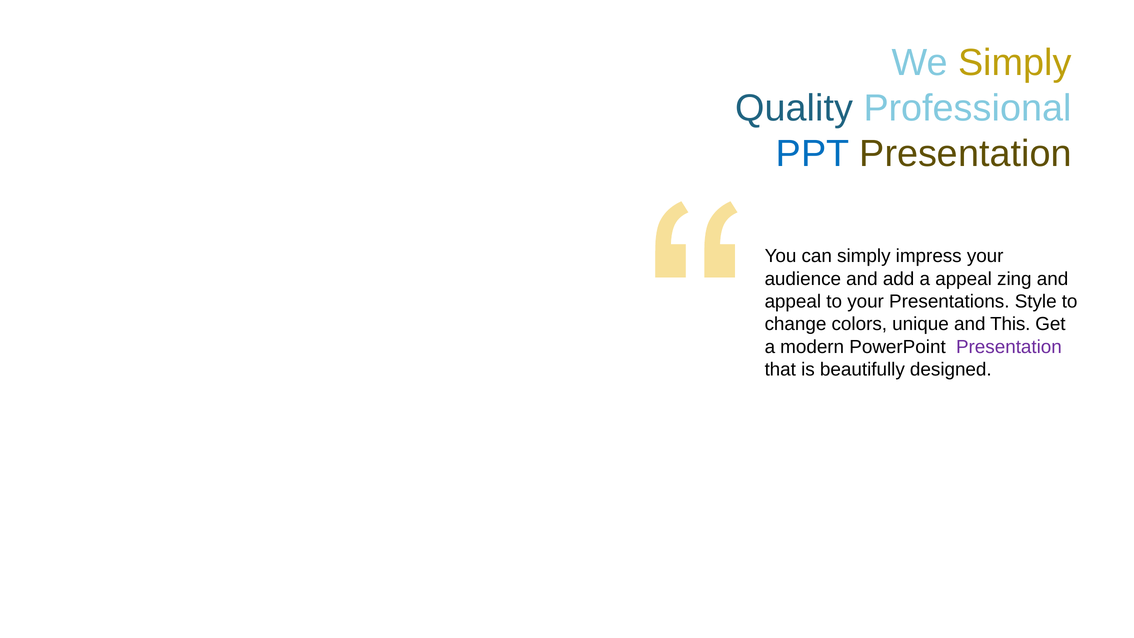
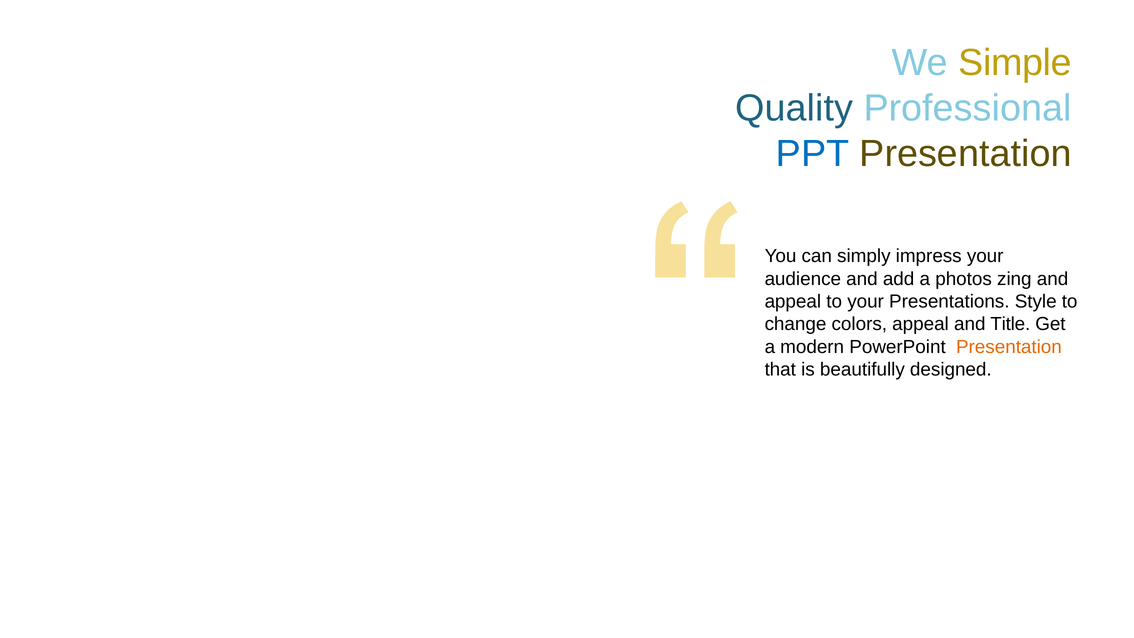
We Simply: Simply -> Simple
a appeal: appeal -> photos
colors unique: unique -> appeal
This: This -> Title
Presentation at (1009, 347) colour: purple -> orange
